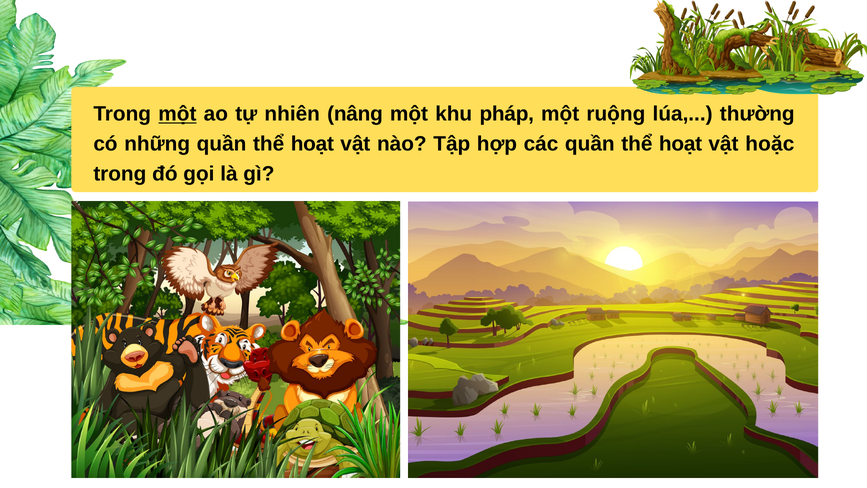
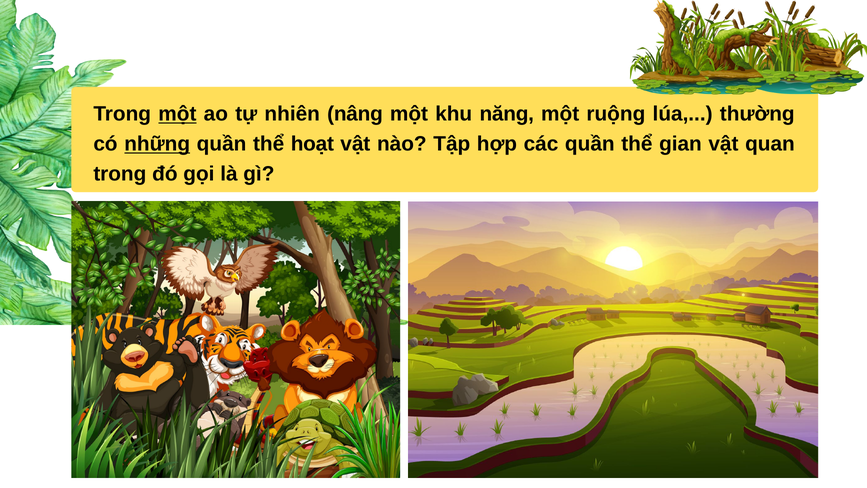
pháp: pháp -> năng
những underline: none -> present
các quần thể hoạt: hoạt -> gian
hoặc: hoặc -> quan
